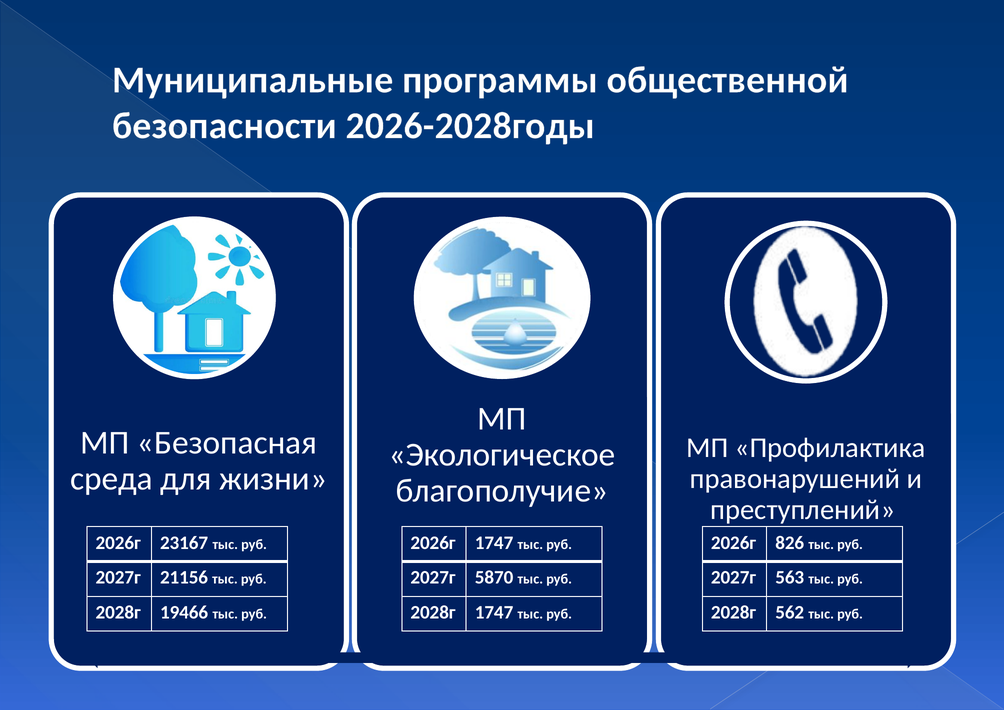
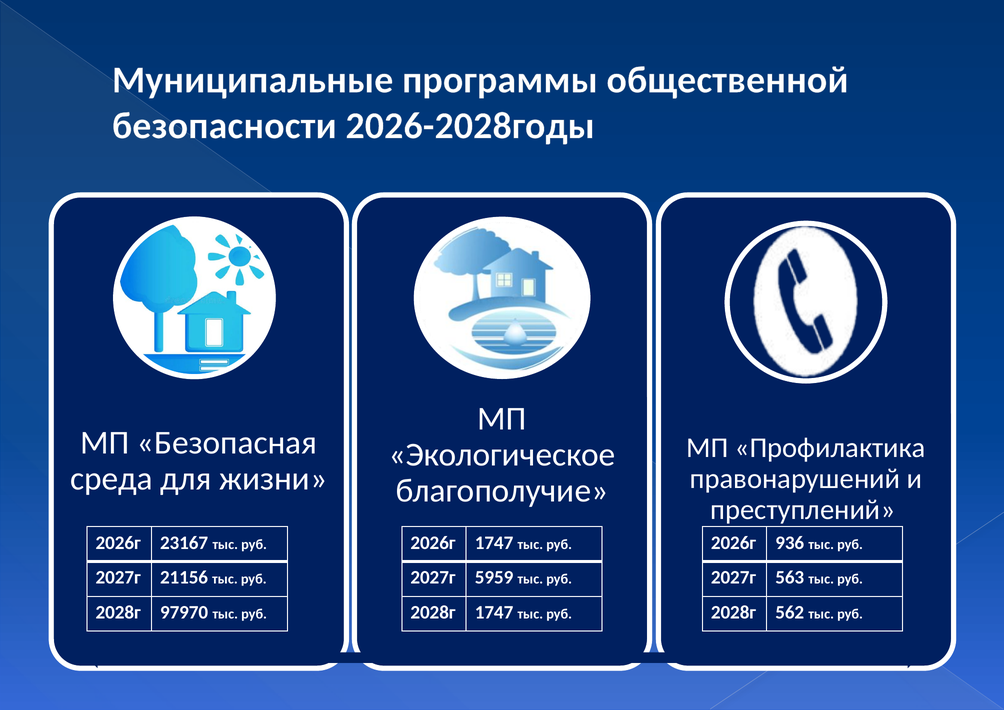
826: 826 -> 936
5870: 5870 -> 5959
19466: 19466 -> 97970
